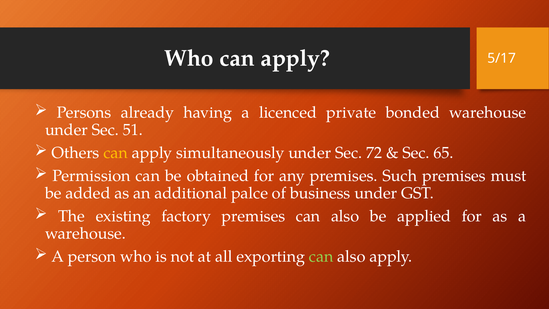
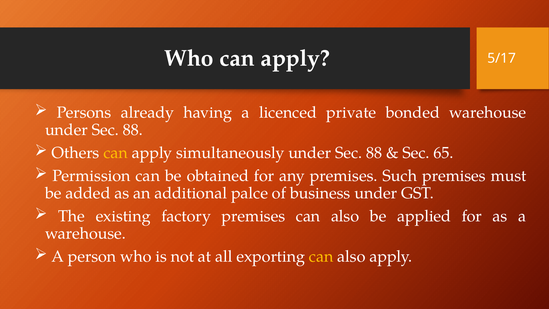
51 at (133, 130): 51 -> 88
simultaneously under Sec 72: 72 -> 88
can at (321, 257) colour: light green -> yellow
